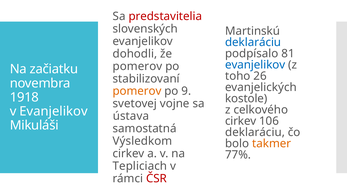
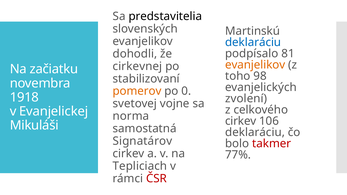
predstavitelia colour: red -> black
evanjelikov at (255, 65) colour: blue -> orange
pomerov at (137, 66): pomerov -> cirkevnej
26: 26 -> 98
9: 9 -> 0
kostole: kostole -> zvolení
v Evanjelikov: Evanjelikov -> Evanjelickej
ústava: ústava -> norma
Výsledkom: Výsledkom -> Signatárov
takmer colour: orange -> red
